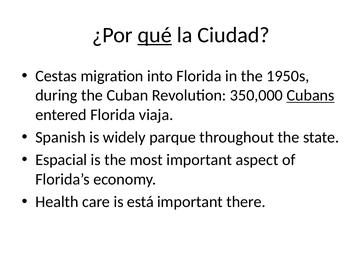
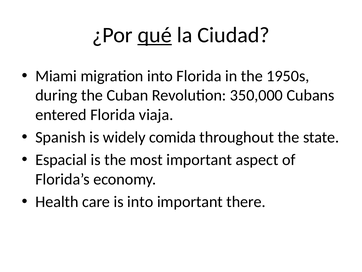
Cestas: Cestas -> Miami
Cubans underline: present -> none
parque: parque -> comida
is está: está -> into
